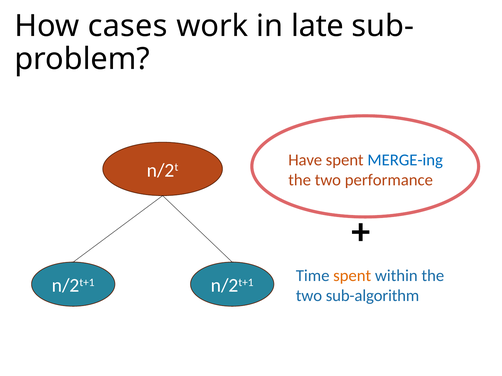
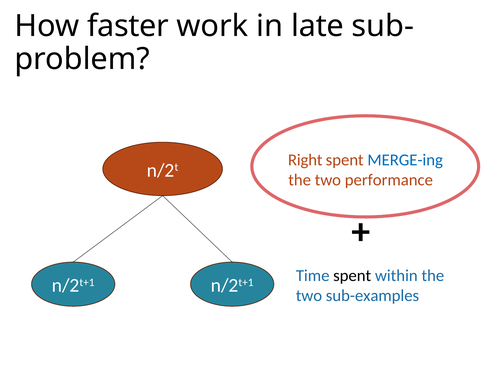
cases: cases -> faster
Have: Have -> Right
spent at (352, 276) colour: orange -> black
sub-algorithm: sub-algorithm -> sub-examples
